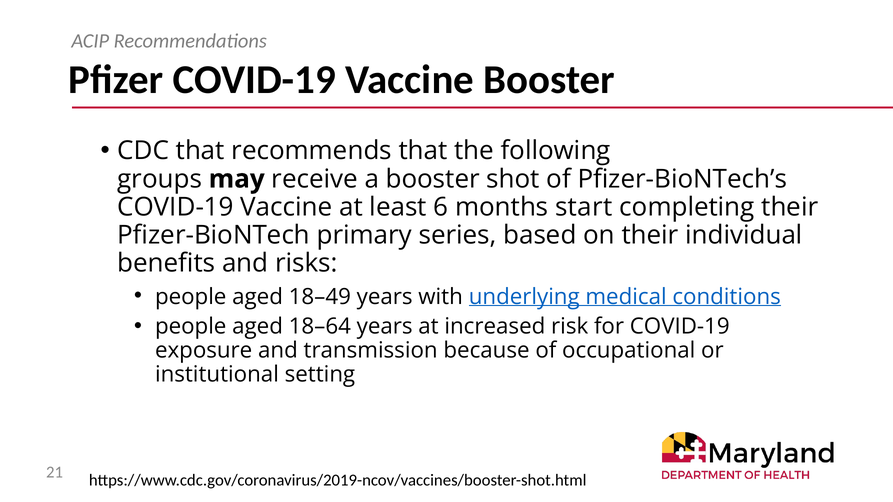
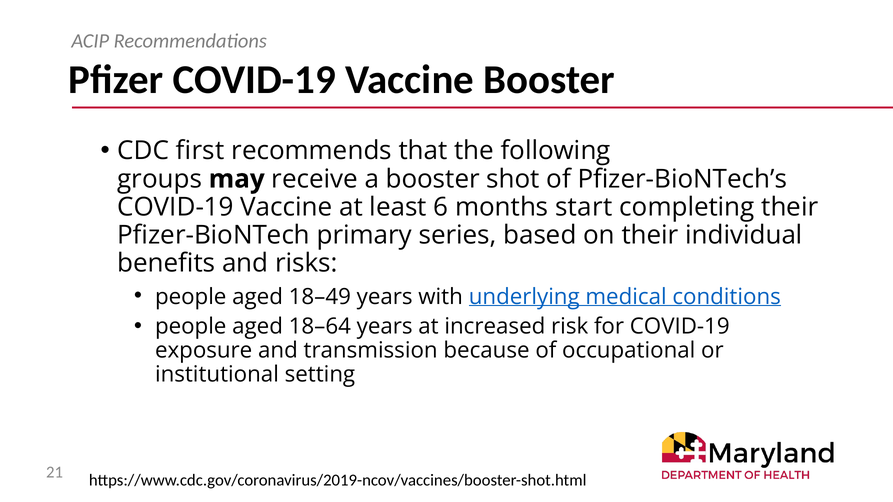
CDC that: that -> first
